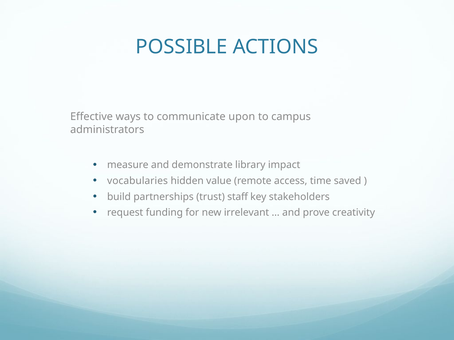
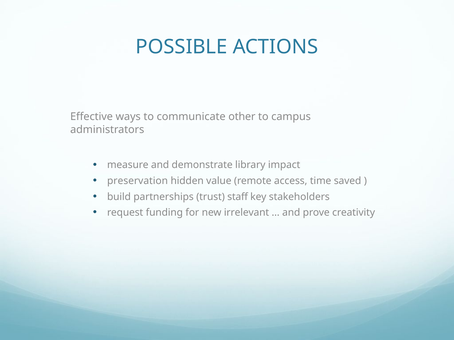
upon: upon -> other
vocabularies: vocabularies -> preservation
